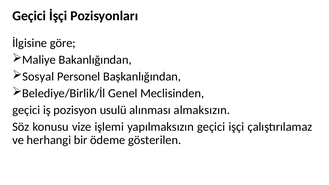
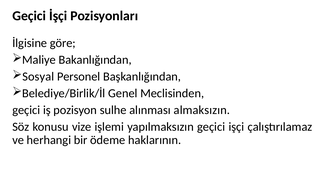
usulü: usulü -> sulhe
gösterilen: gösterilen -> haklarının
